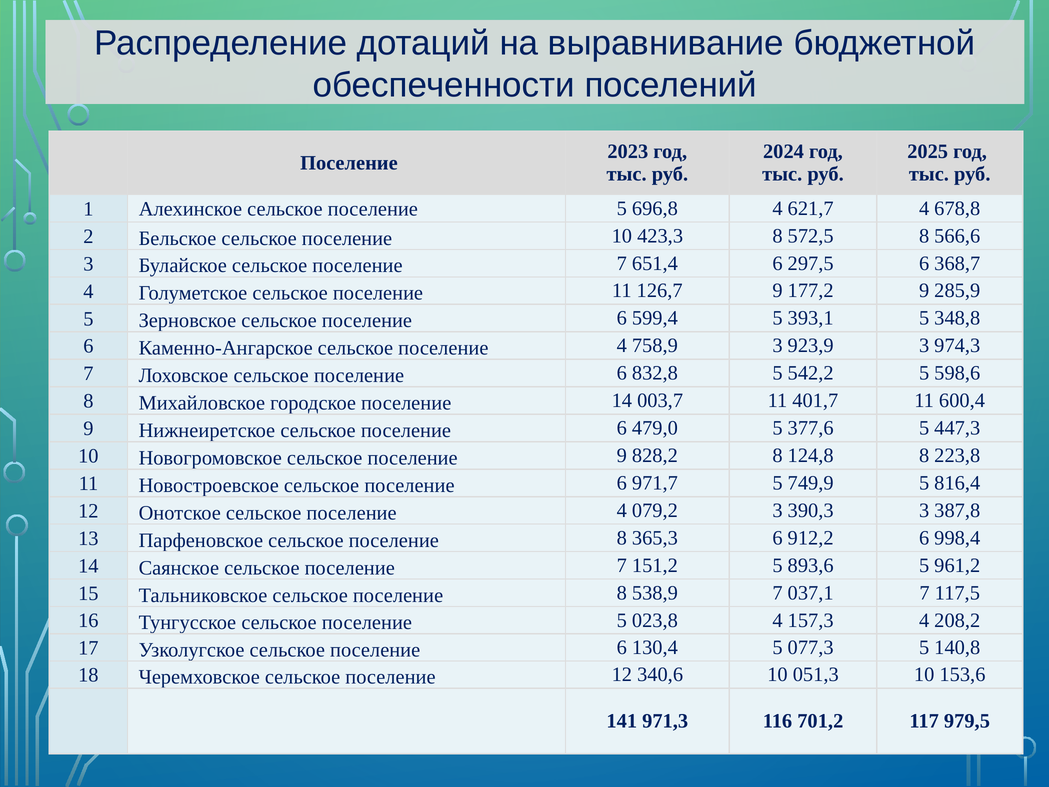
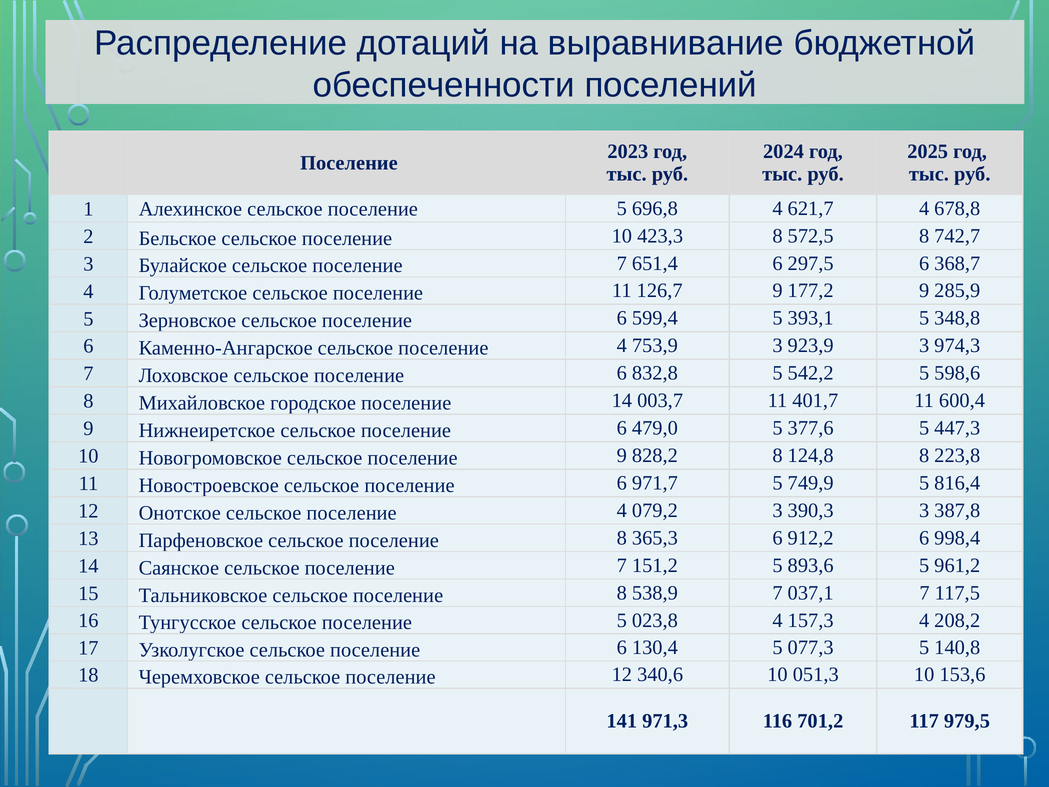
566,6: 566,6 -> 742,7
758,9: 758,9 -> 753,9
